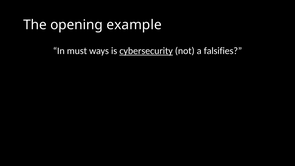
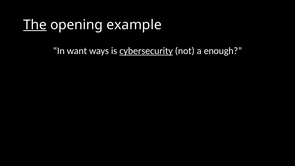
The underline: none -> present
must: must -> want
falsifies: falsifies -> enough
